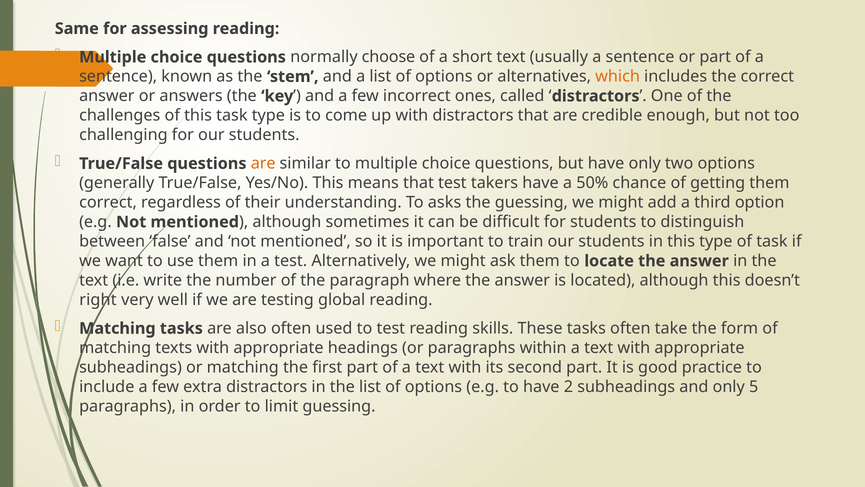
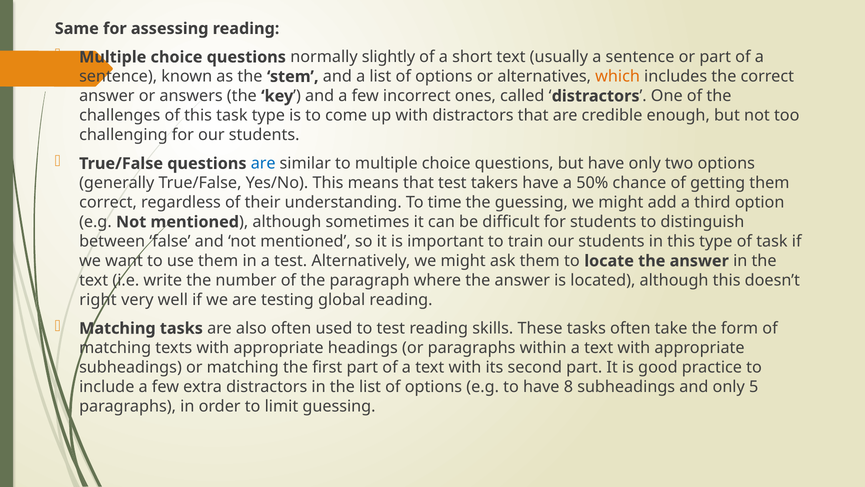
choose: choose -> slightly
are at (263, 163) colour: orange -> blue
asks: asks -> time
2: 2 -> 8
